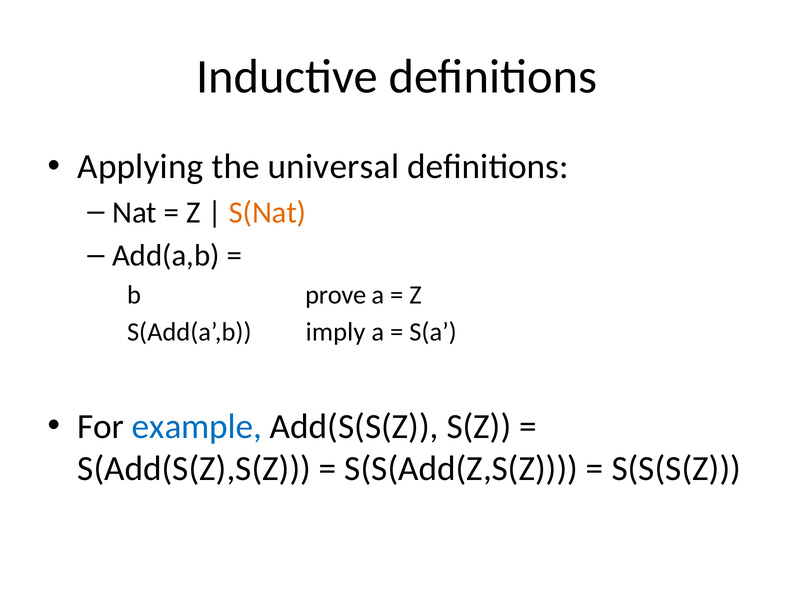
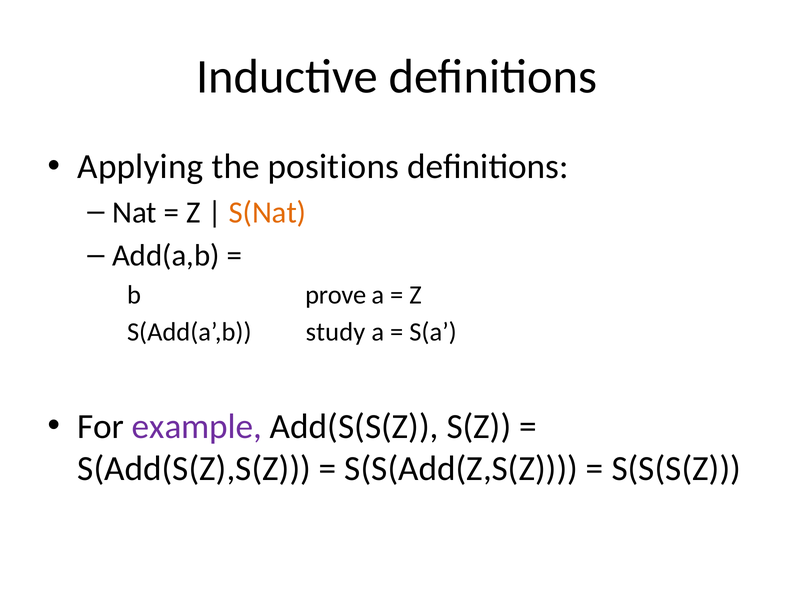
universal: universal -> positions
imply: imply -> study
example colour: blue -> purple
